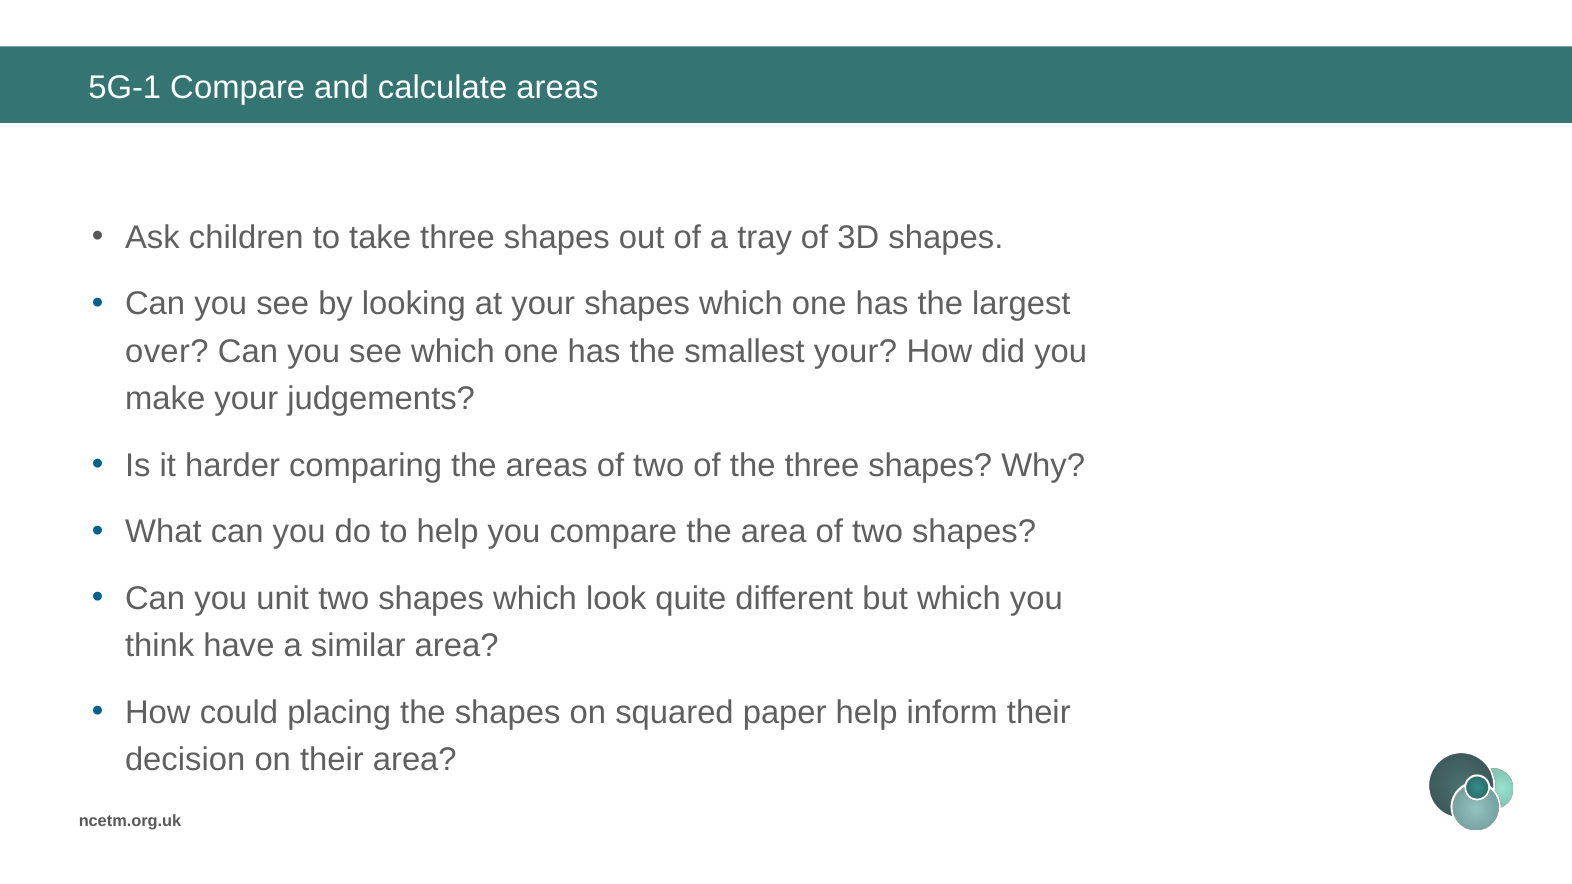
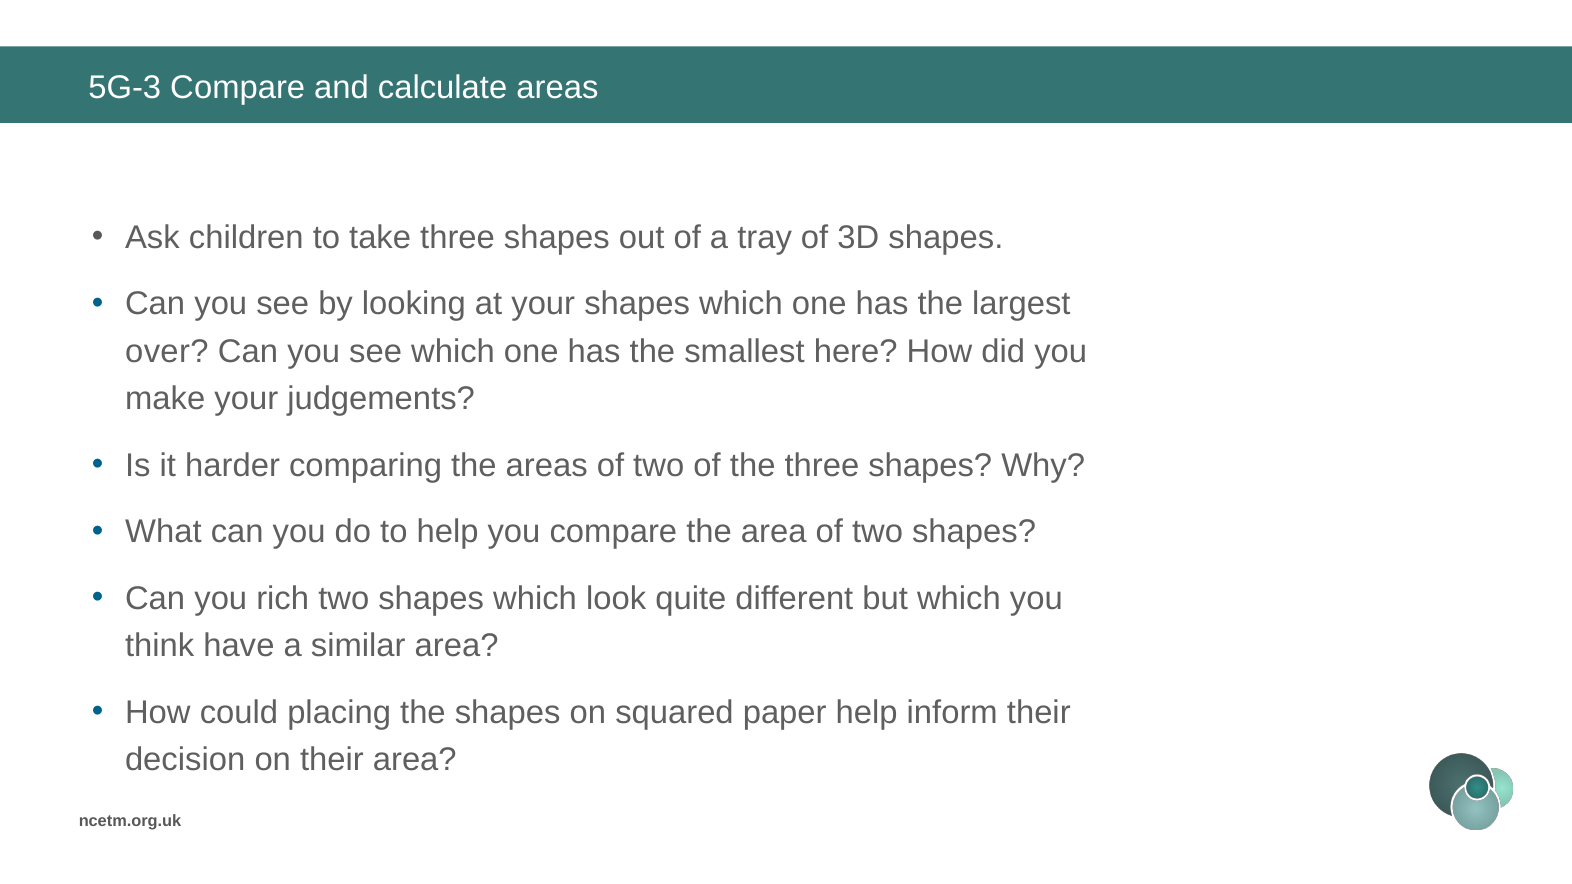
5G-1: 5G-1 -> 5G-3
smallest your: your -> here
unit: unit -> rich
